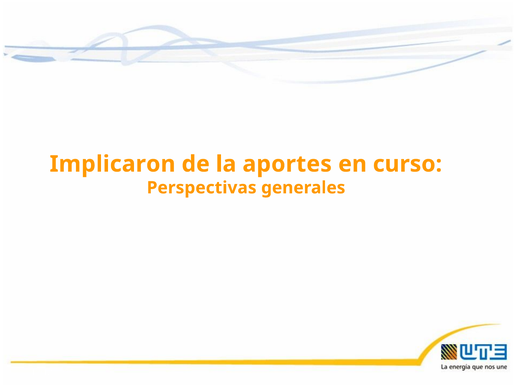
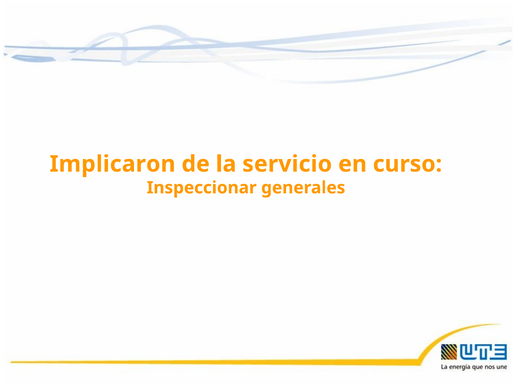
aportes: aportes -> servicio
Perspectivas: Perspectivas -> Inspeccionar
